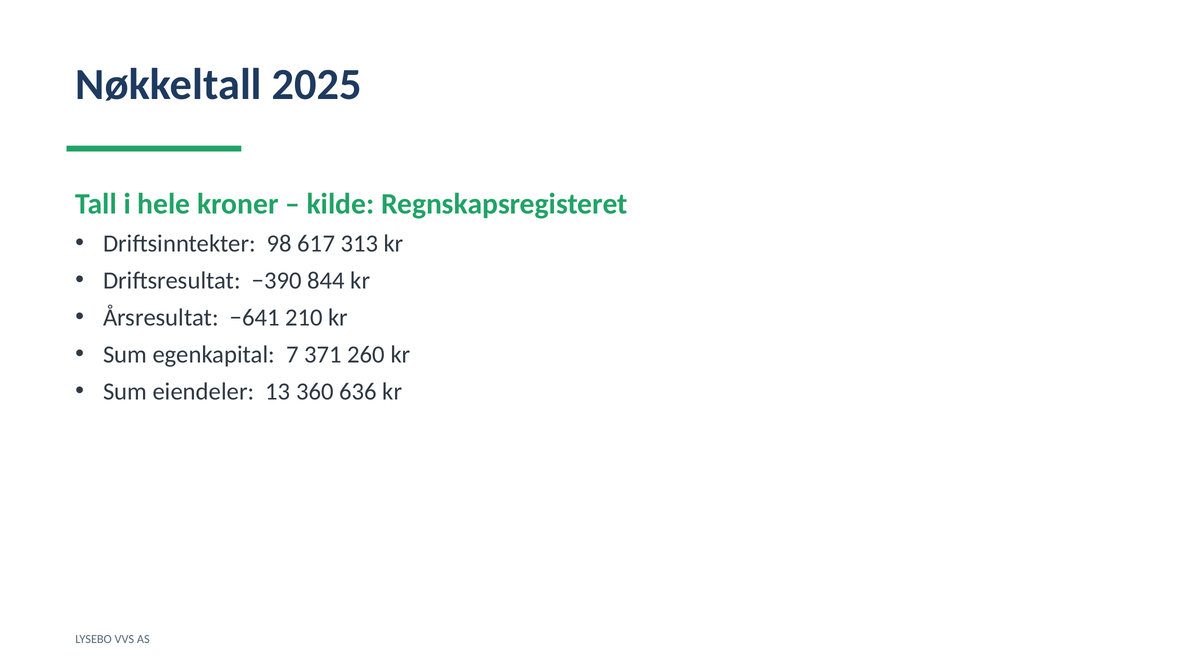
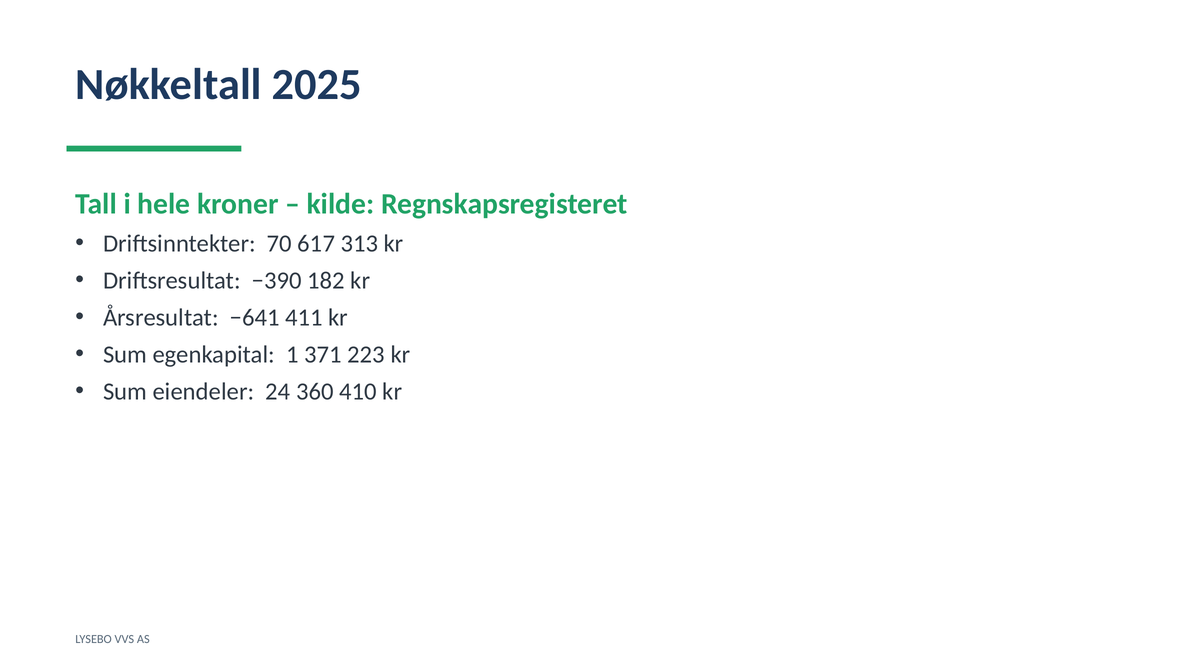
98: 98 -> 70
844: 844 -> 182
210: 210 -> 411
7: 7 -> 1
260: 260 -> 223
13: 13 -> 24
636: 636 -> 410
